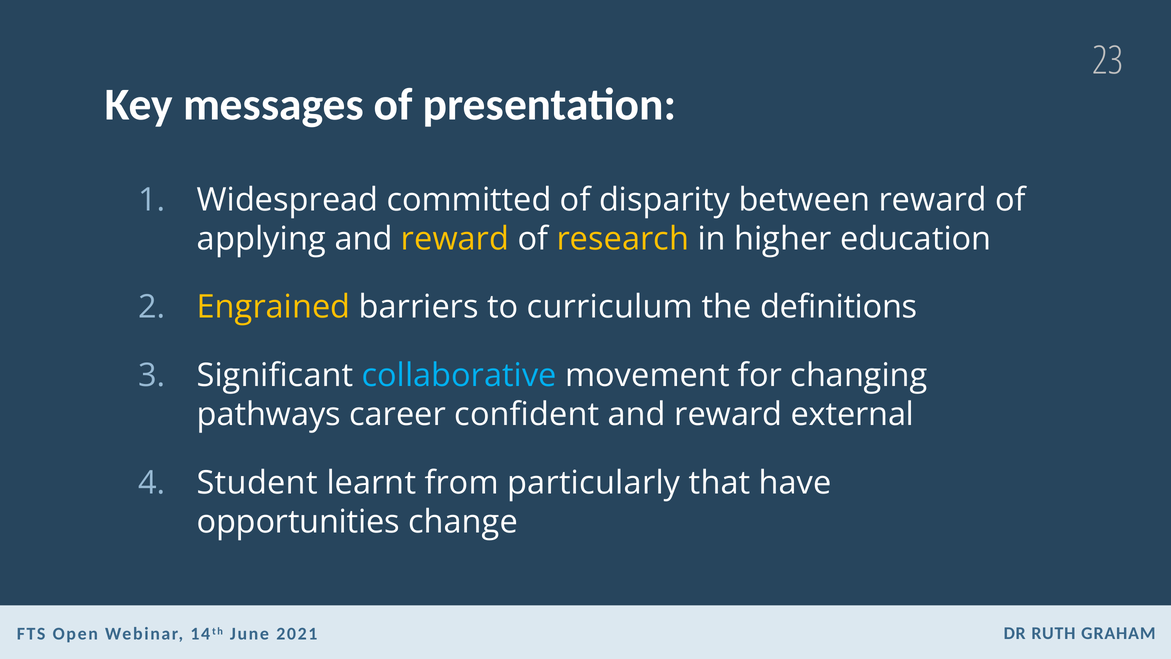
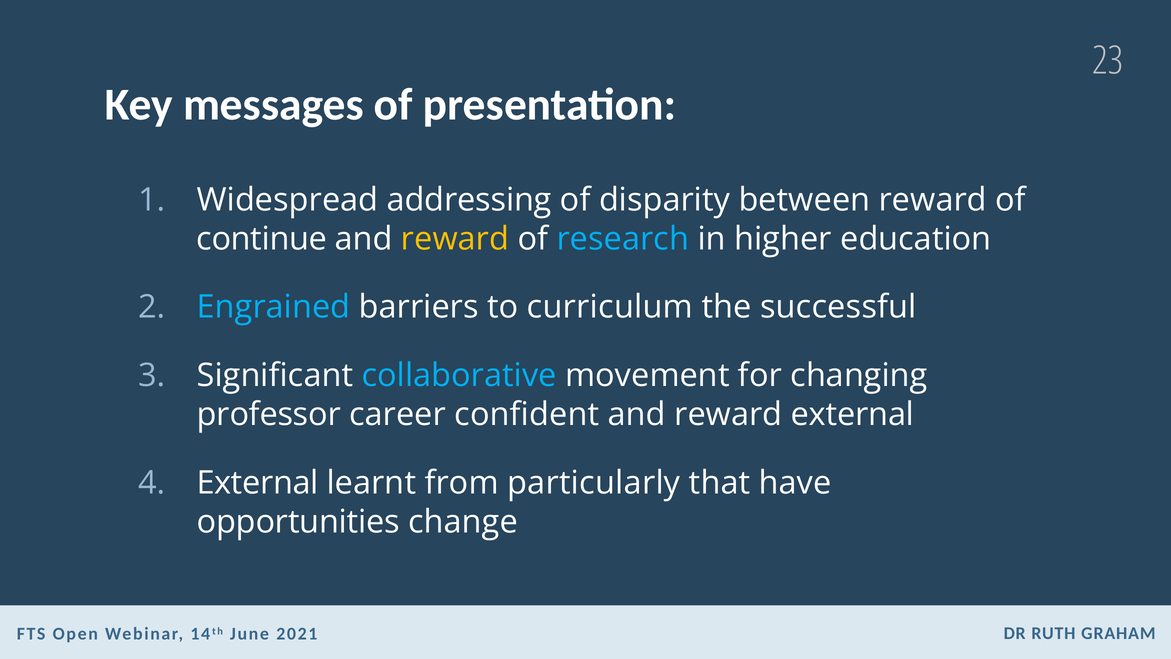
committed: committed -> addressing
applying: applying -> continue
research colour: yellow -> light blue
Engrained colour: yellow -> light blue
definitions: definitions -> successful
pathways: pathways -> professor
Student at (257, 483): Student -> External
